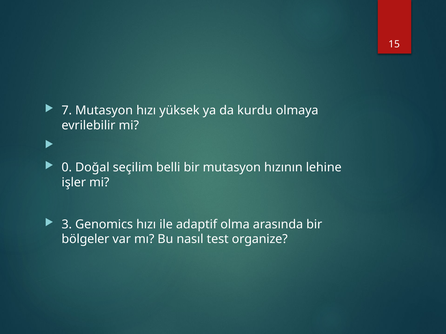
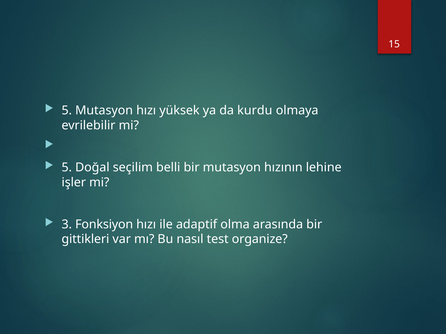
7 at (67, 111): 7 -> 5
0 at (67, 168): 0 -> 5
Genomics: Genomics -> Fonksiyon
bölgeler: bölgeler -> gittikleri
